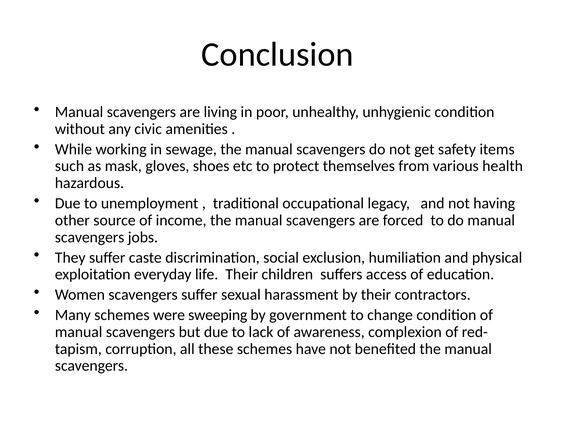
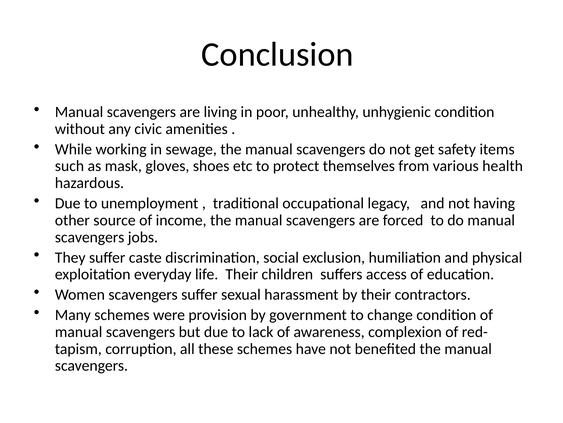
sweeping: sweeping -> provision
